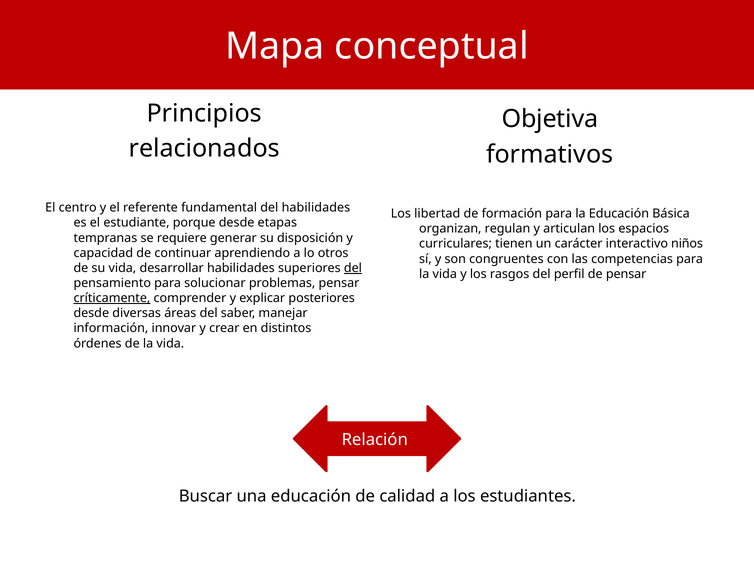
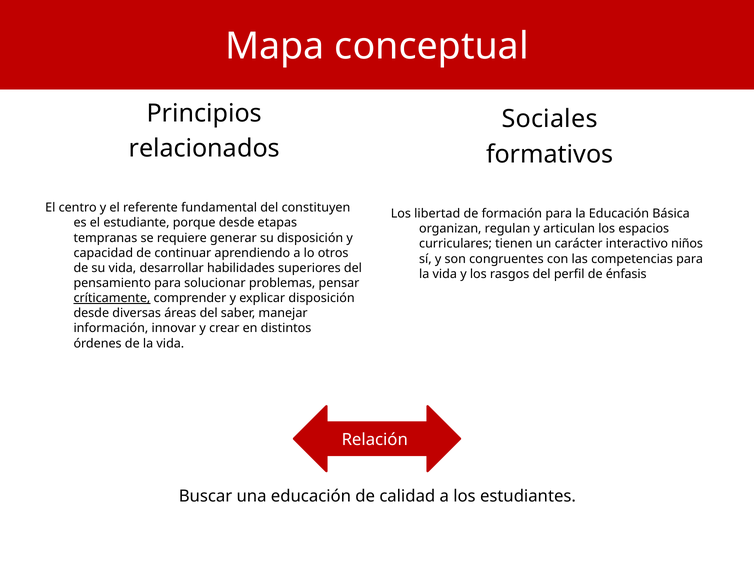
Objetiva: Objetiva -> Sociales
del habilidades: habilidades -> constituyen
del at (353, 268) underline: present -> none
de pensar: pensar -> énfasis
explicar posteriores: posteriores -> disposición
